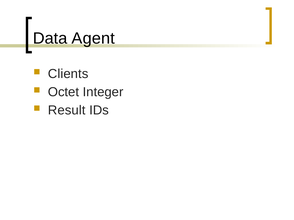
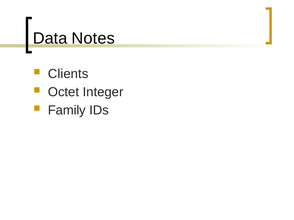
Agent: Agent -> Notes
Result: Result -> Family
